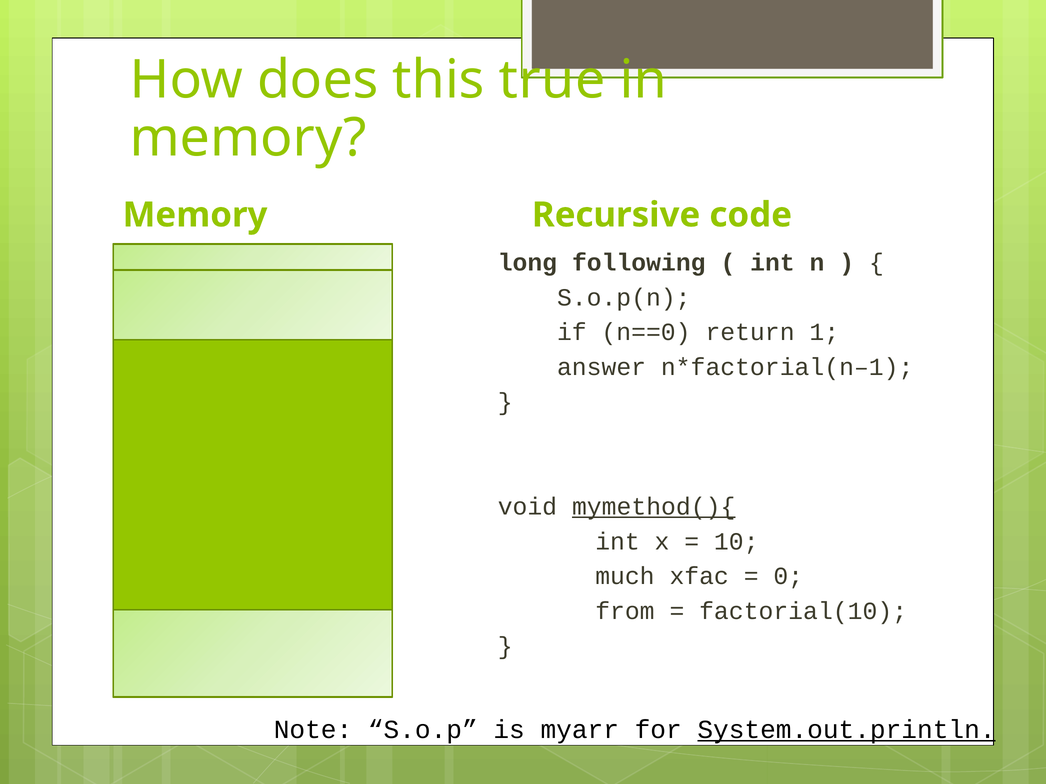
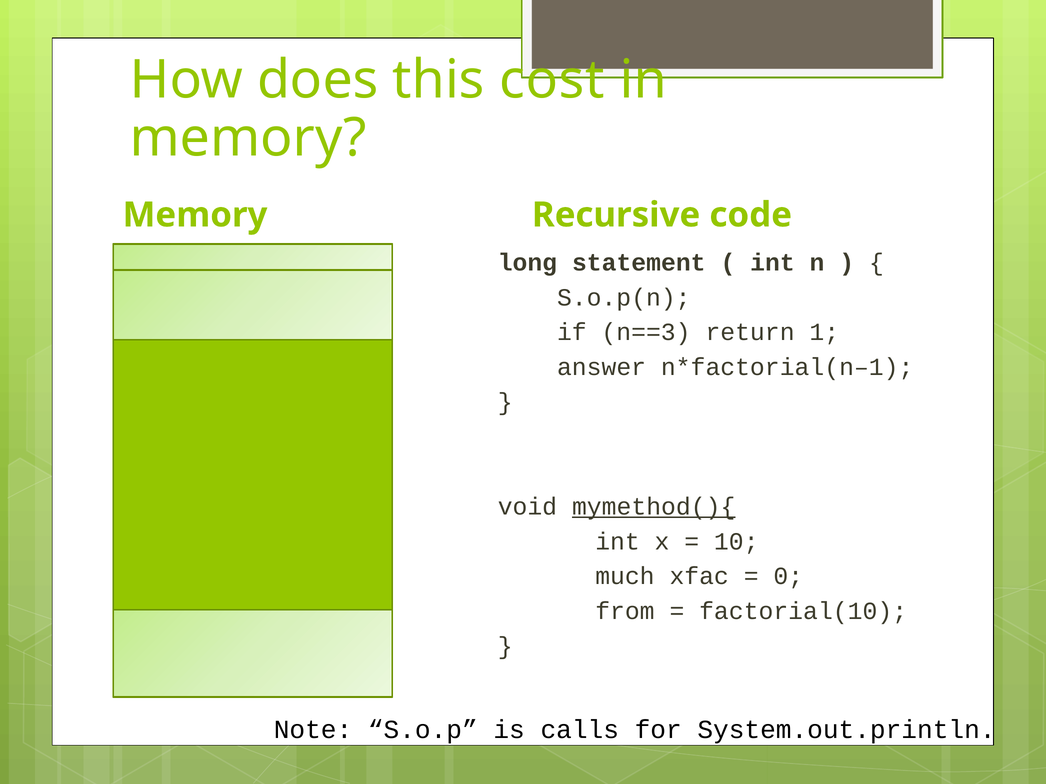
true: true -> cost
following: following -> statement
n==0: n==0 -> n==3
myarr: myarr -> calls
System.out.println underline: present -> none
